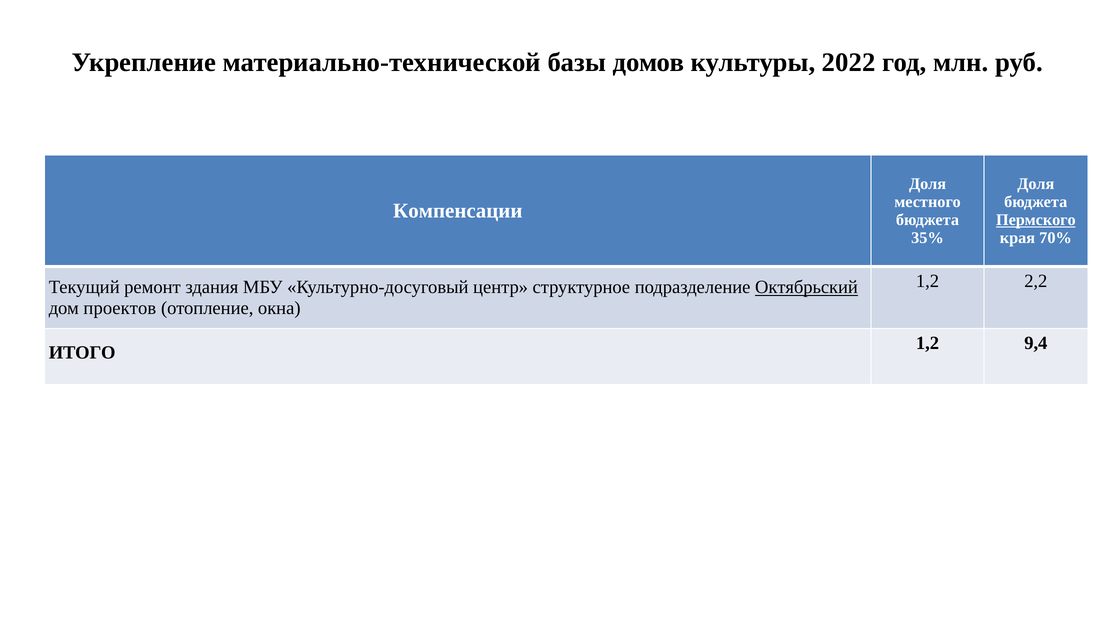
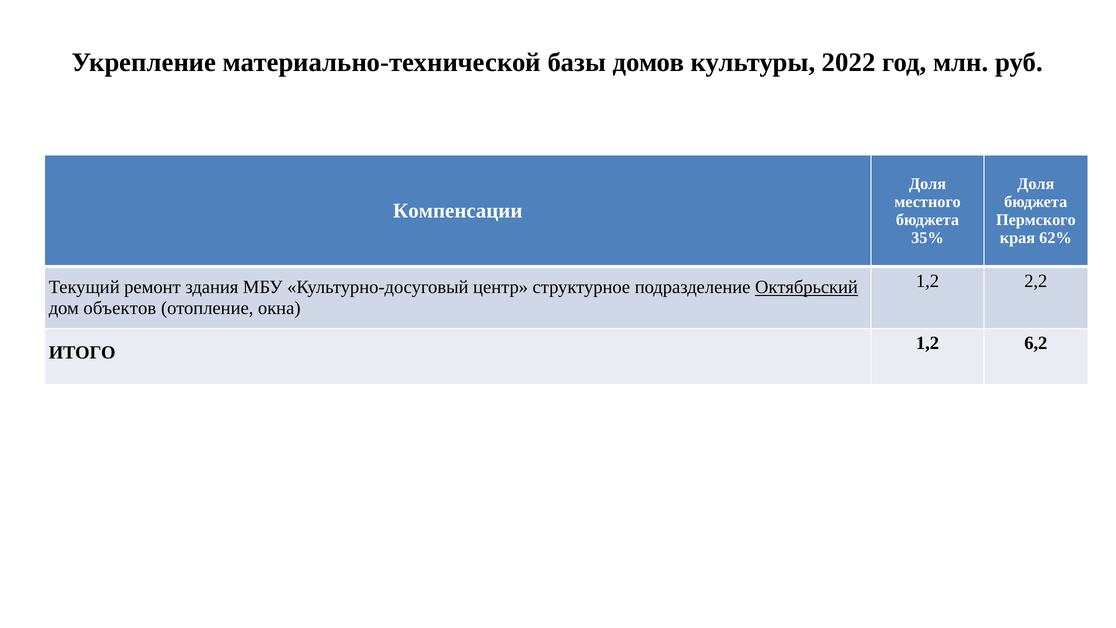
Пермского underline: present -> none
70%: 70% -> 62%
проектов: проектов -> объектов
9,4: 9,4 -> 6,2
